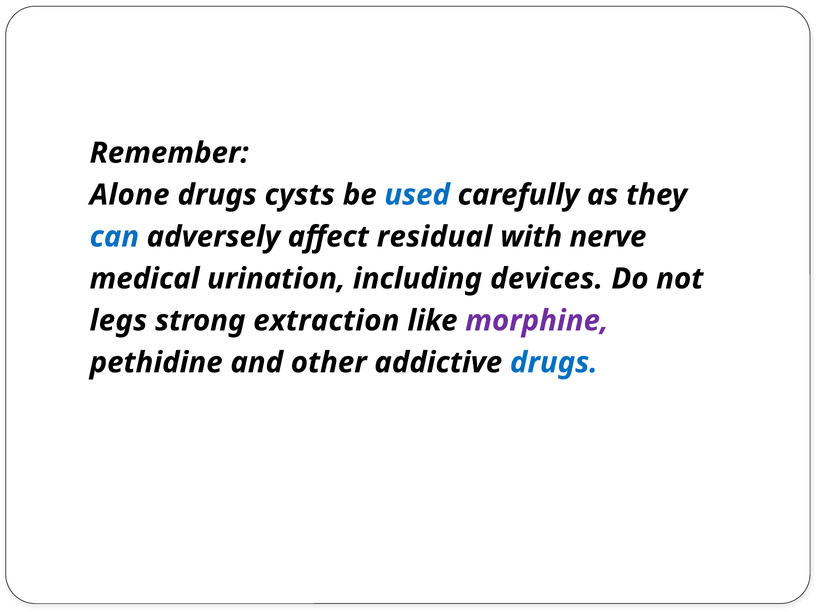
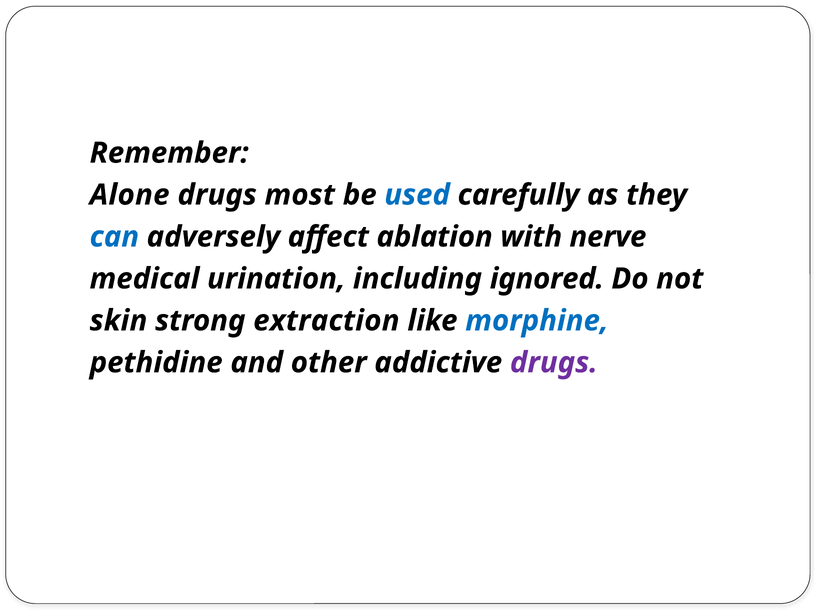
cysts: cysts -> most
residual: residual -> ablation
devices: devices -> ignored
legs: legs -> skin
morphine colour: purple -> blue
drugs at (554, 363) colour: blue -> purple
